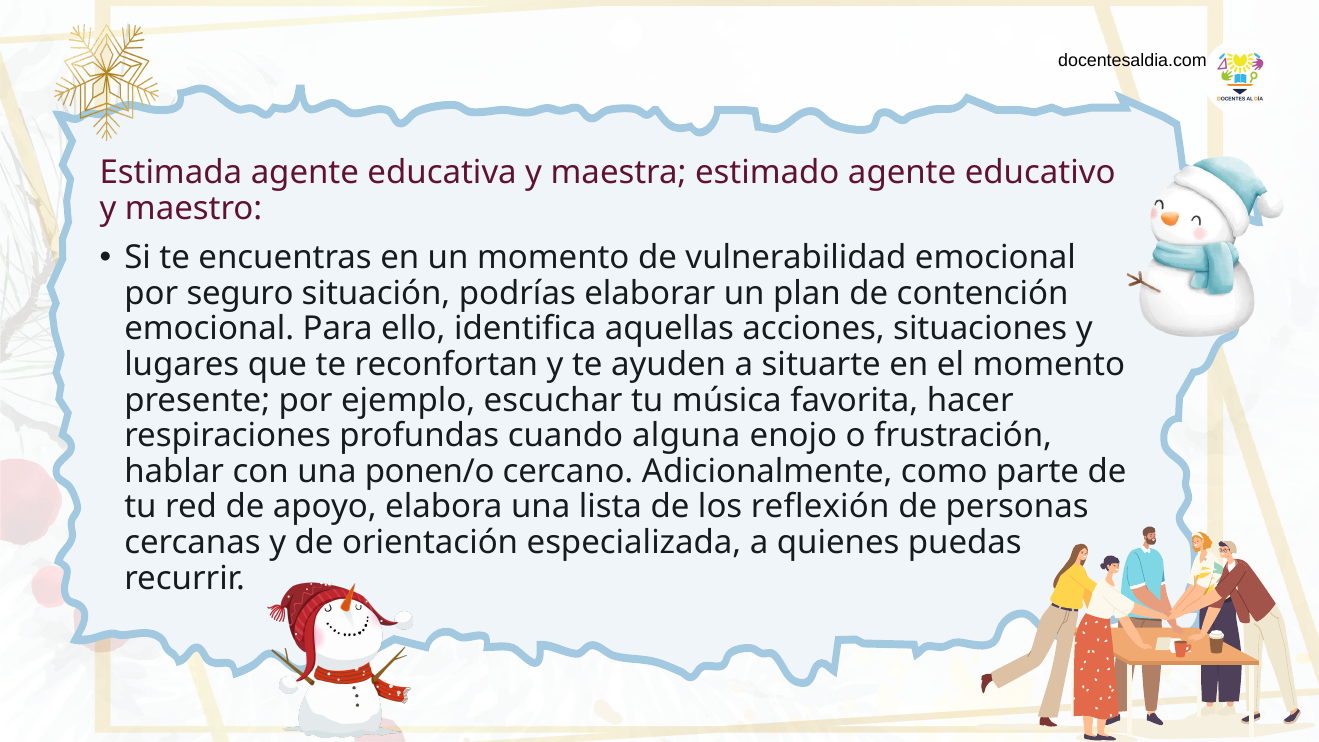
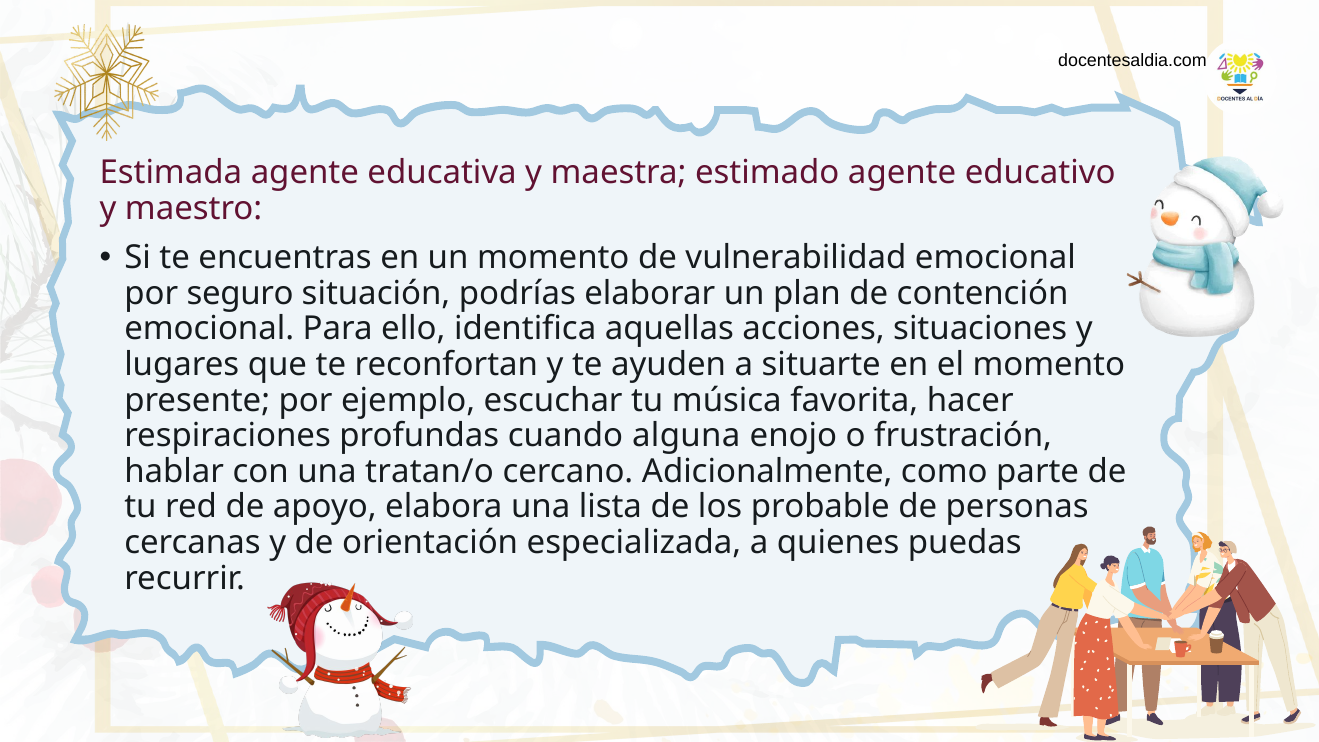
ponen/o: ponen/o -> tratan/o
reflexión: reflexión -> probable
